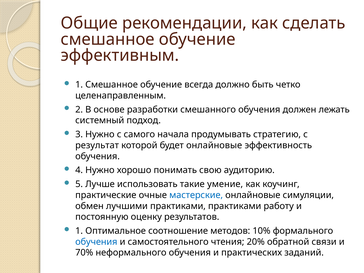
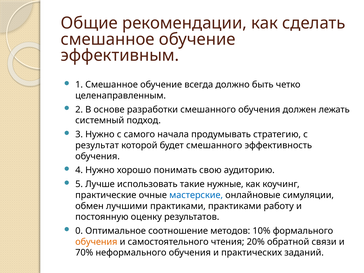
будет онлайновые: онлайновые -> смешанного
умение: умение -> нужные
1 at (79, 231): 1 -> 0
обучения at (96, 242) colour: blue -> orange
